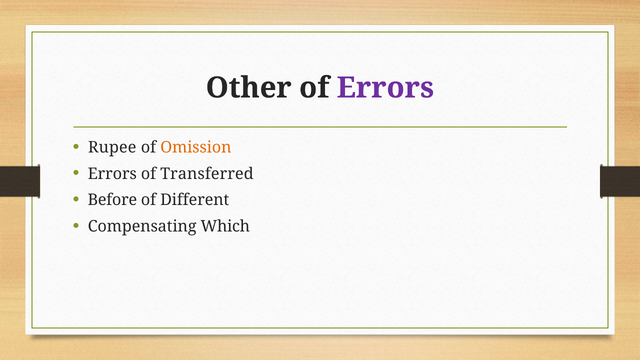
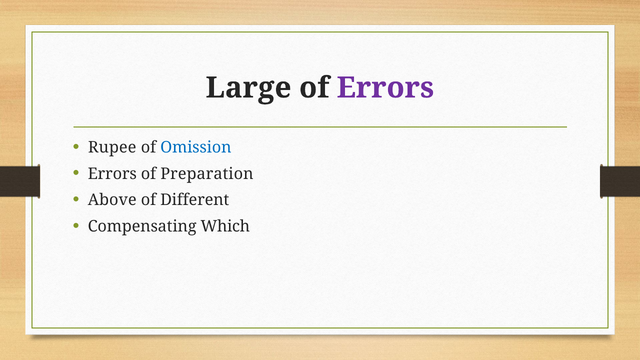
Other: Other -> Large
Omission colour: orange -> blue
Transferred: Transferred -> Preparation
Before: Before -> Above
